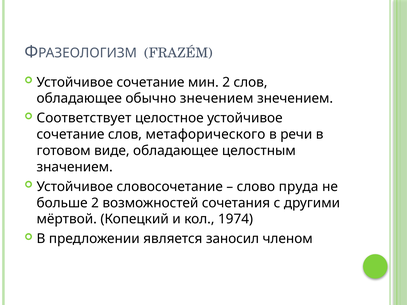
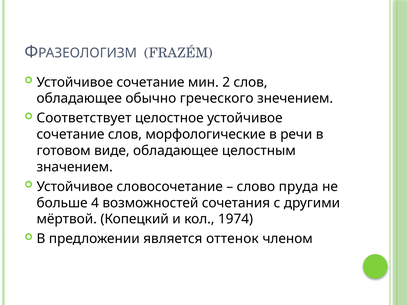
обычно знечением: знечением -> греческого
метафорического: метафорического -> морфологические
больше 2: 2 -> 4
заносил: заносил -> оттенок
